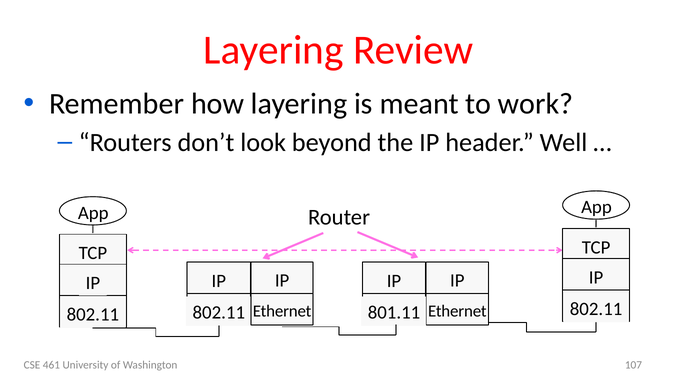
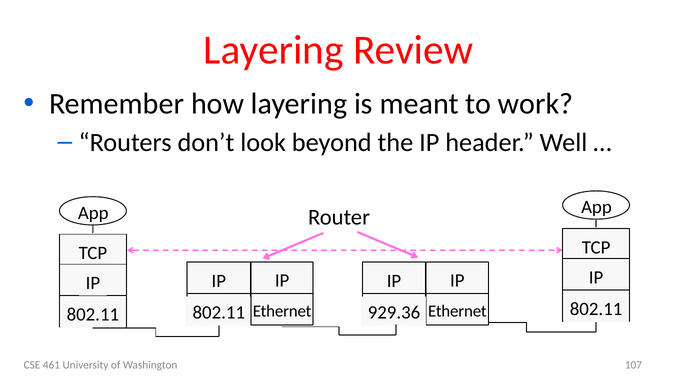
801.11: 801.11 -> 929.36
